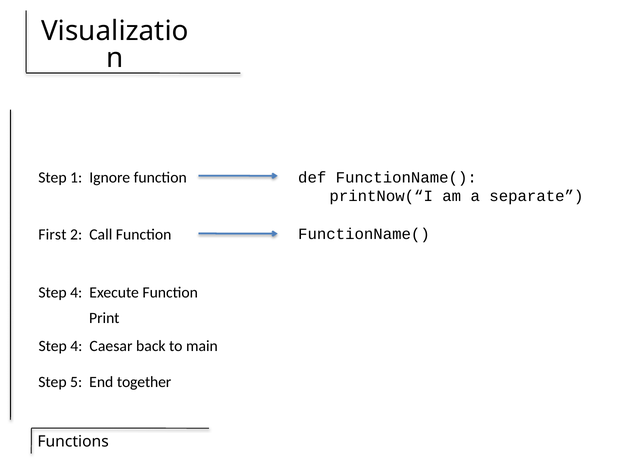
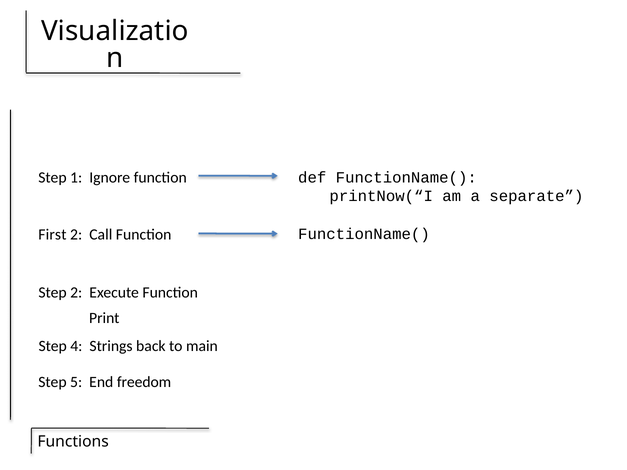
4 at (76, 293): 4 -> 2
Caesar: Caesar -> Strings
together: together -> freedom
